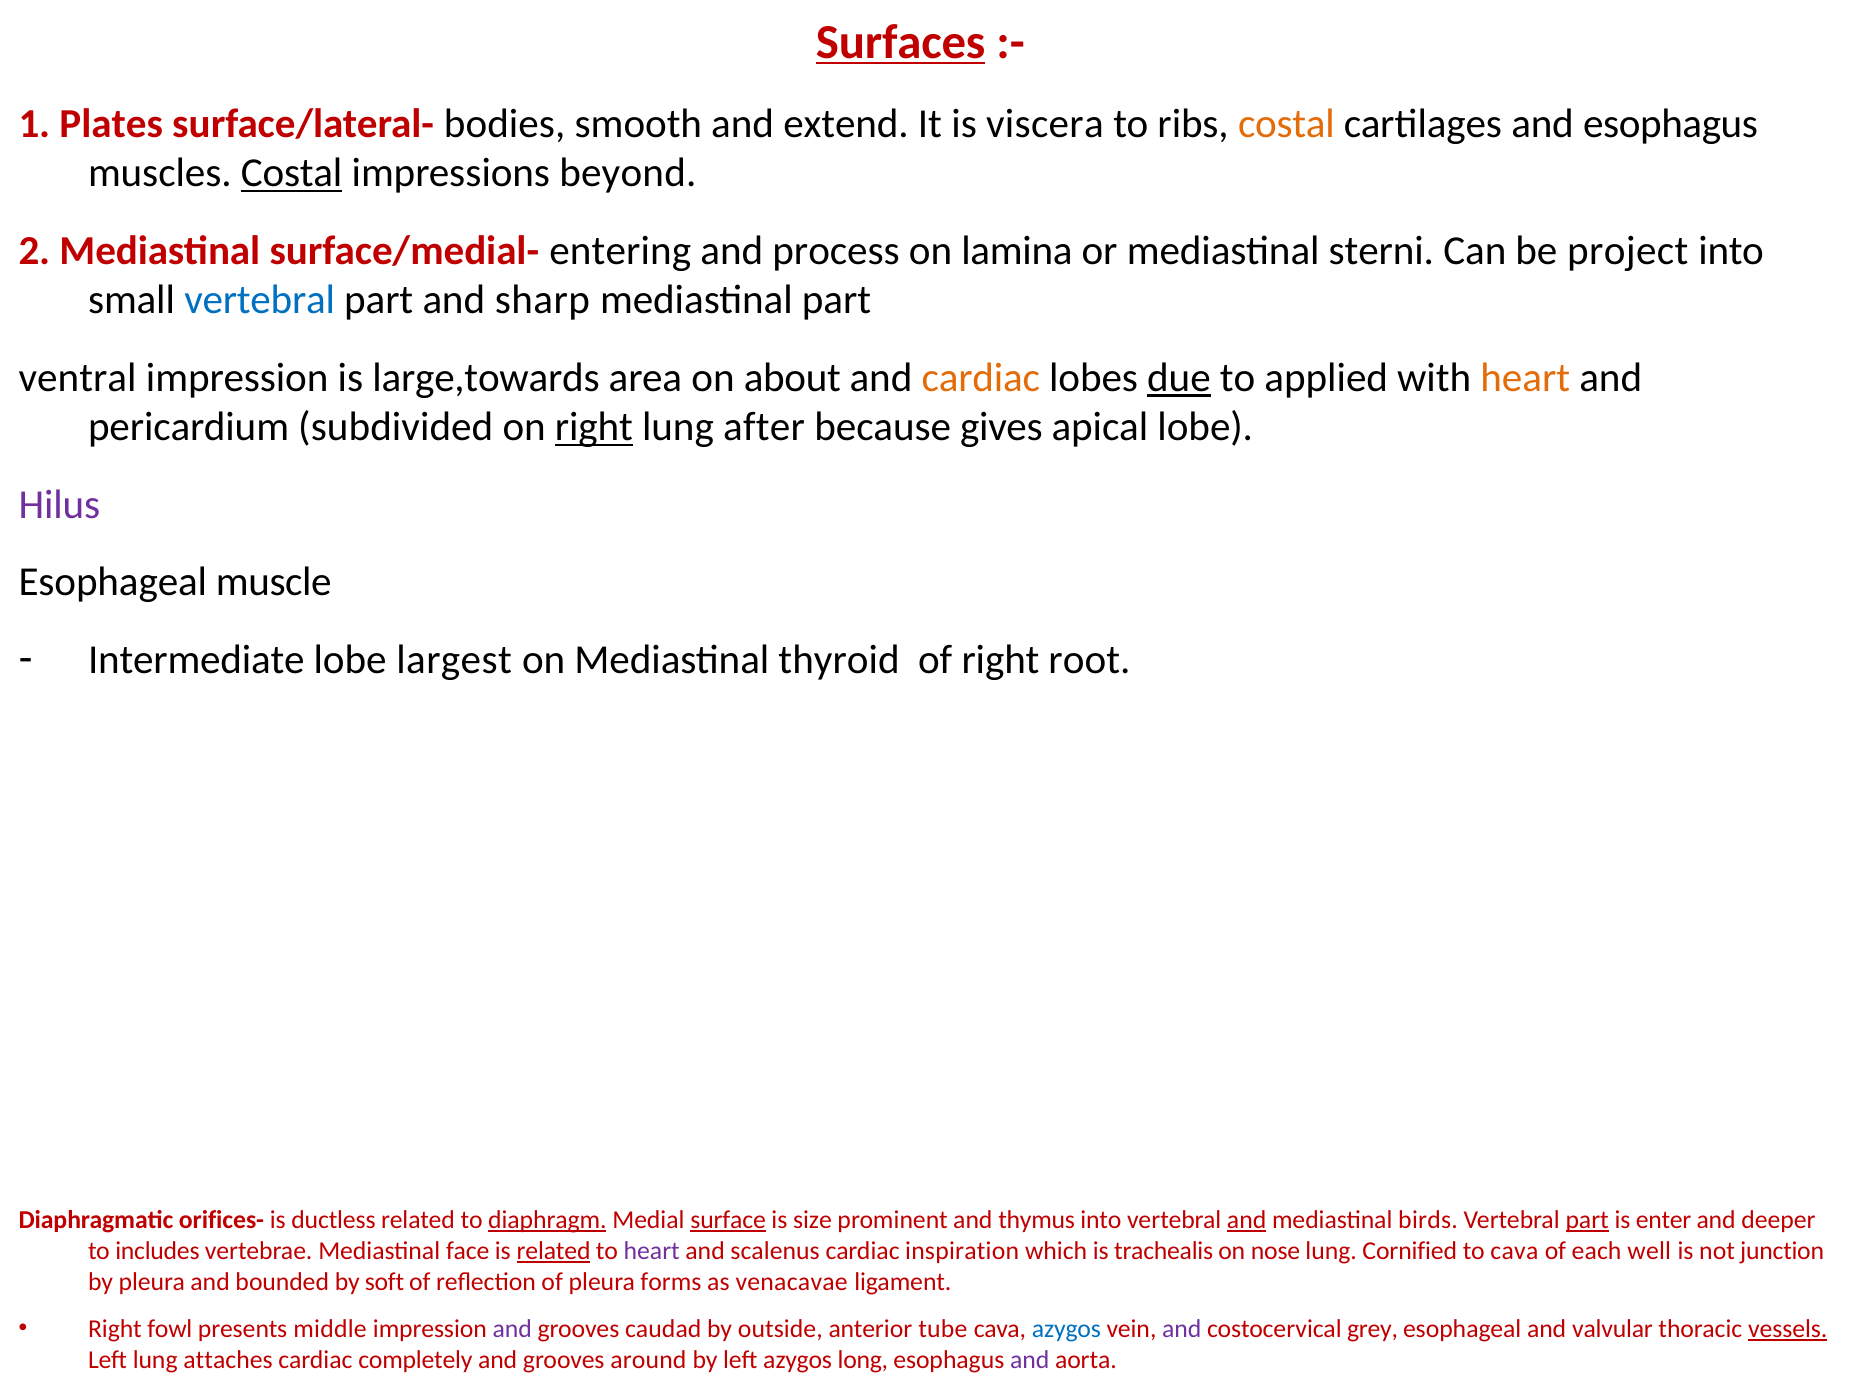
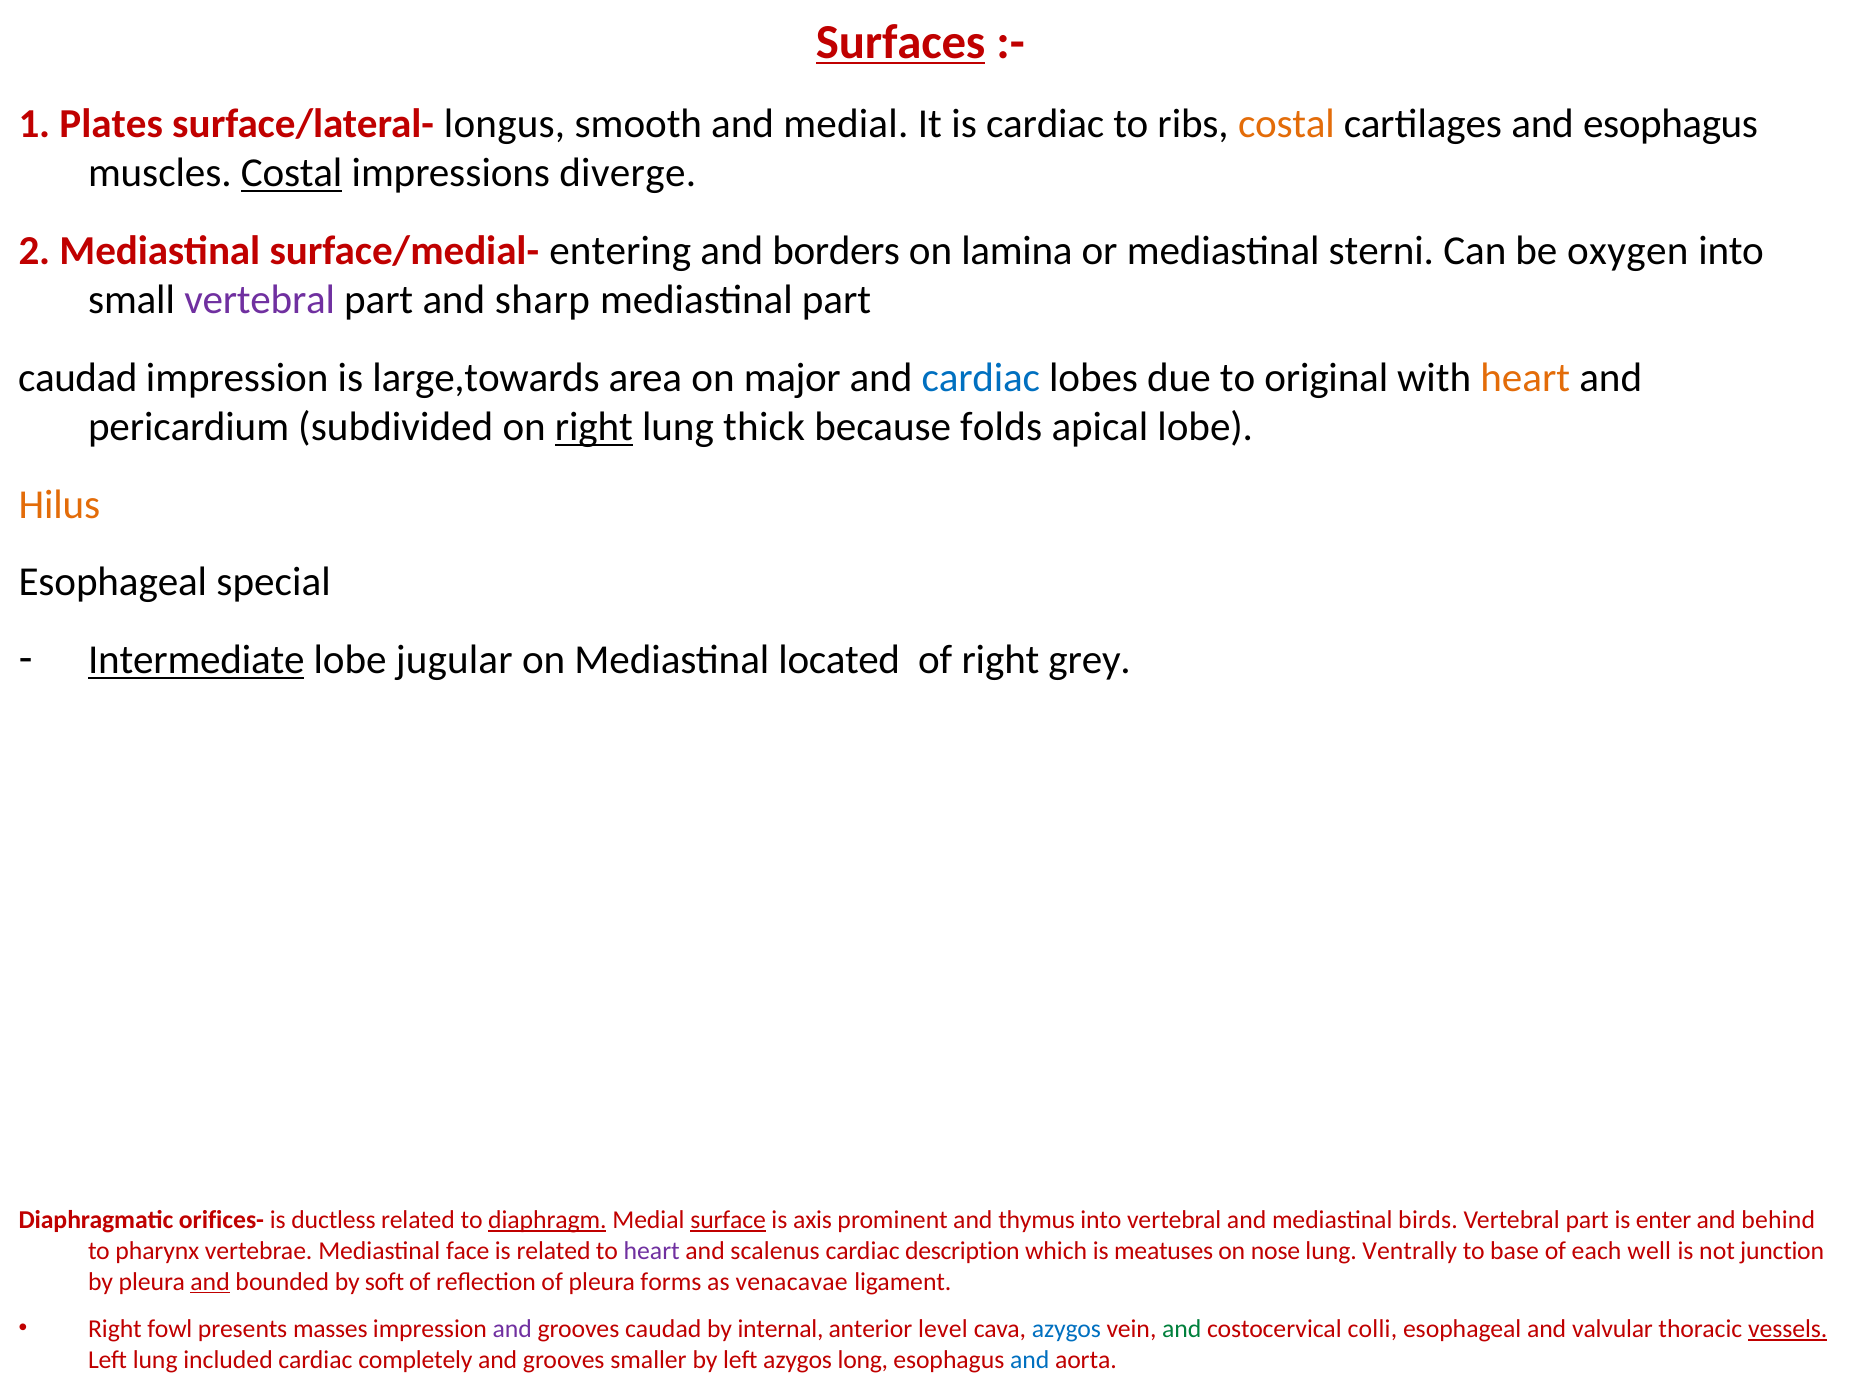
bodies: bodies -> longus
and extend: extend -> medial
is viscera: viscera -> cardiac
beyond: beyond -> diverge
process: process -> borders
project: project -> oxygen
vertebral at (260, 300) colour: blue -> purple
ventral at (78, 378): ventral -> caudad
about: about -> major
cardiac at (981, 378) colour: orange -> blue
due underline: present -> none
applied: applied -> original
after: after -> thick
gives: gives -> folds
Hilus colour: purple -> orange
muscle: muscle -> special
Intermediate underline: none -> present
largest: largest -> jugular
thyroid: thyroid -> located
root: root -> grey
size: size -> axis
and at (1247, 1220) underline: present -> none
part at (1587, 1220) underline: present -> none
deeper: deeper -> behind
includes: includes -> pharynx
related at (554, 1251) underline: present -> none
inspiration: inspiration -> description
trachealis: trachealis -> meatuses
Cornified: Cornified -> Ventrally
to cava: cava -> base
and at (210, 1282) underline: none -> present
middle: middle -> masses
outside: outside -> internal
tube: tube -> level
and at (1182, 1329) colour: purple -> green
grey: grey -> colli
attaches: attaches -> included
around: around -> smaller
and at (1030, 1360) colour: purple -> blue
